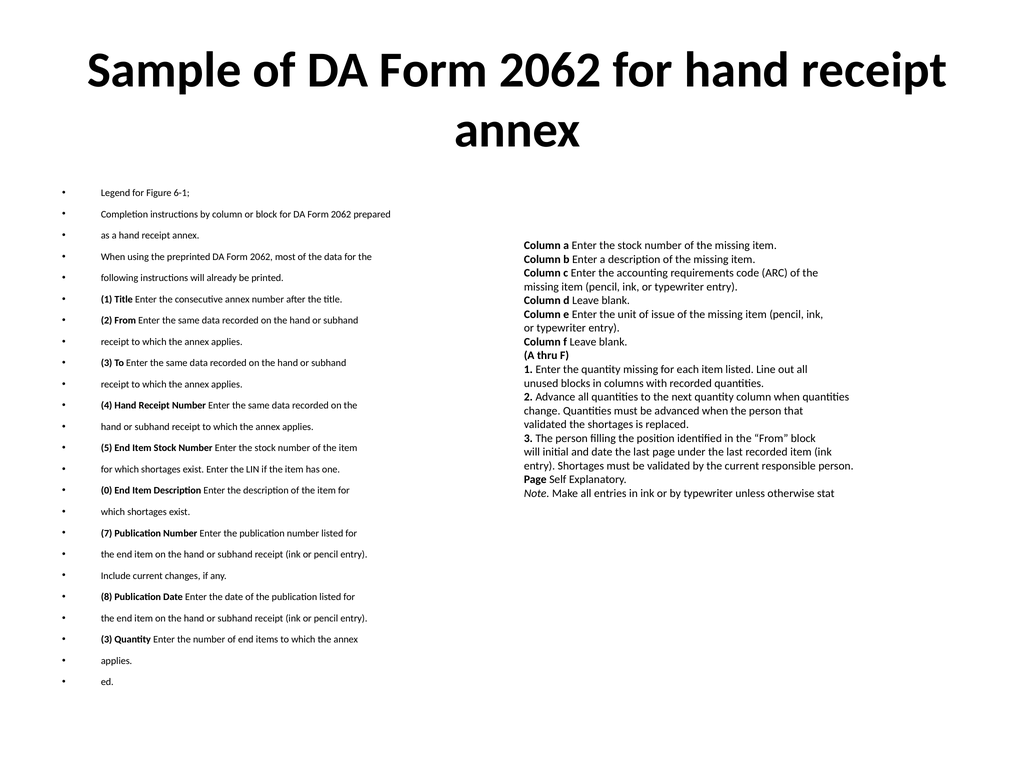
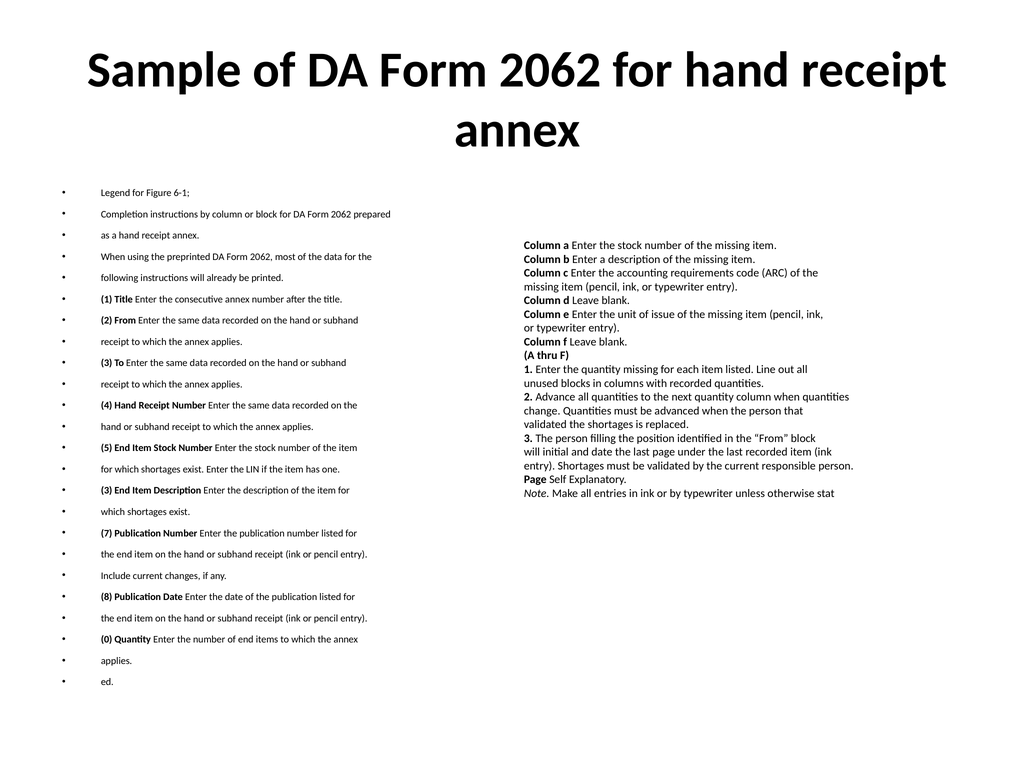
0 at (107, 491): 0 -> 3
3 at (107, 640): 3 -> 0
